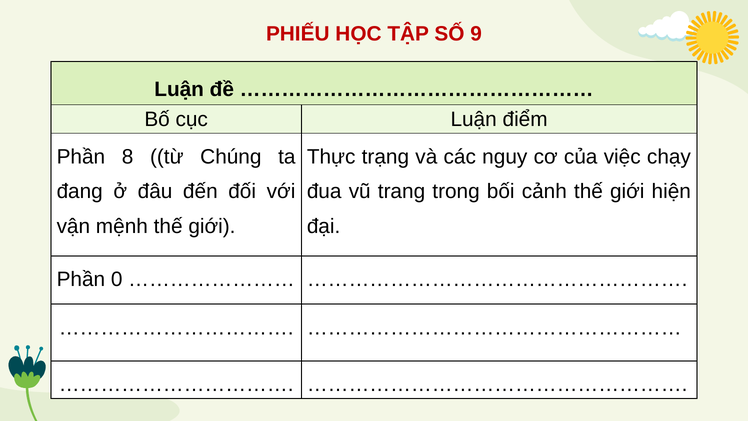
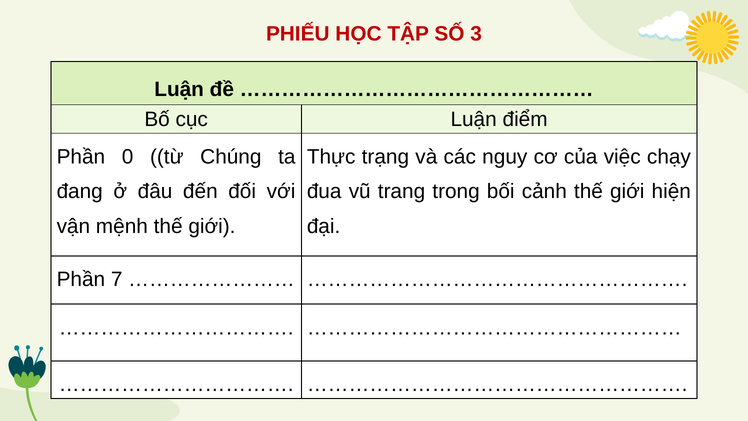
9: 9 -> 3
8: 8 -> 0
0: 0 -> 7
